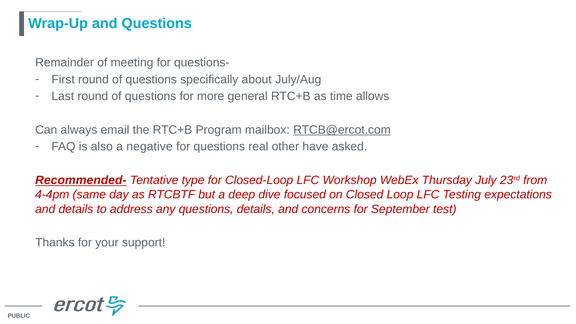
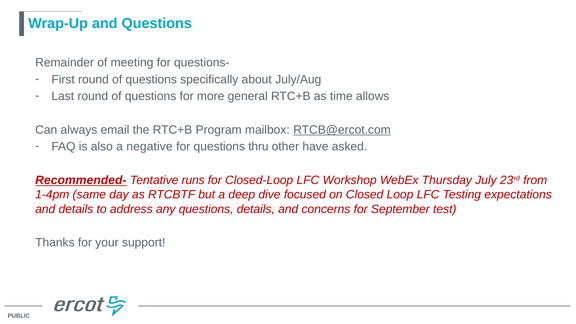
real: real -> thru
type: type -> runs
4-4pm: 4-4pm -> 1-4pm
